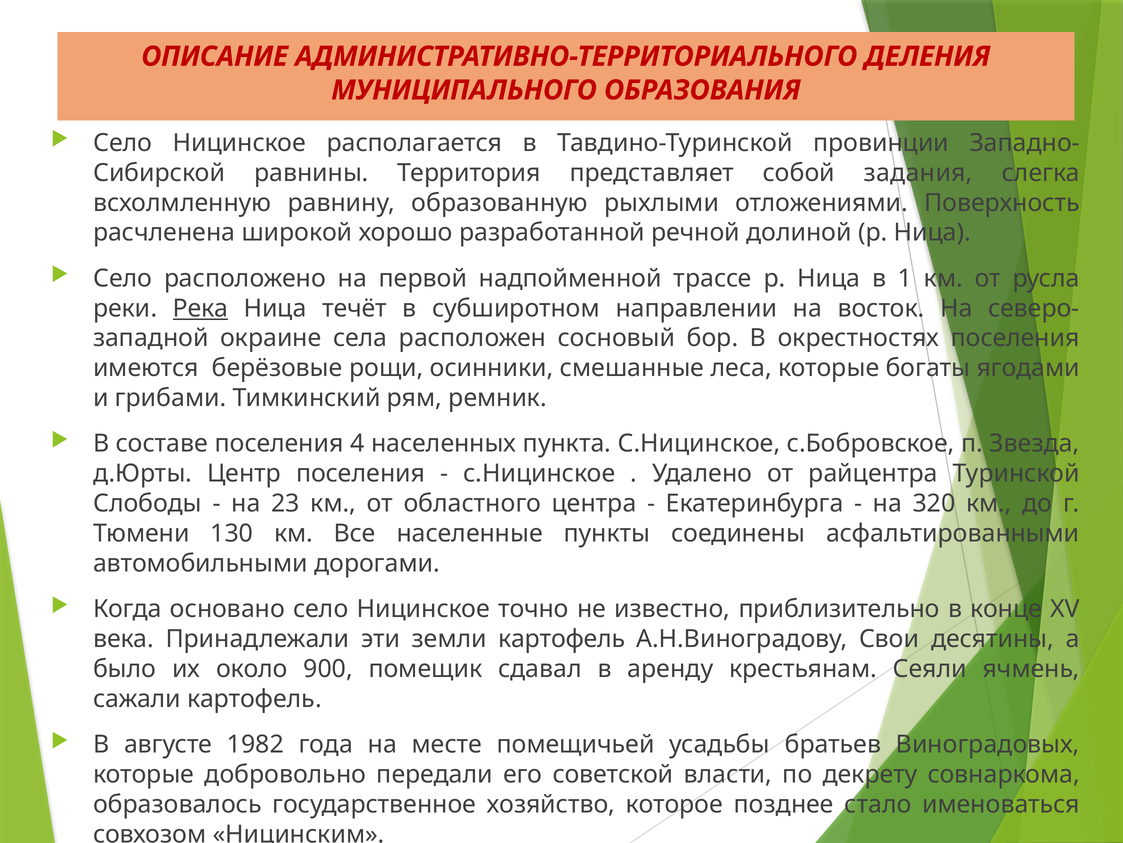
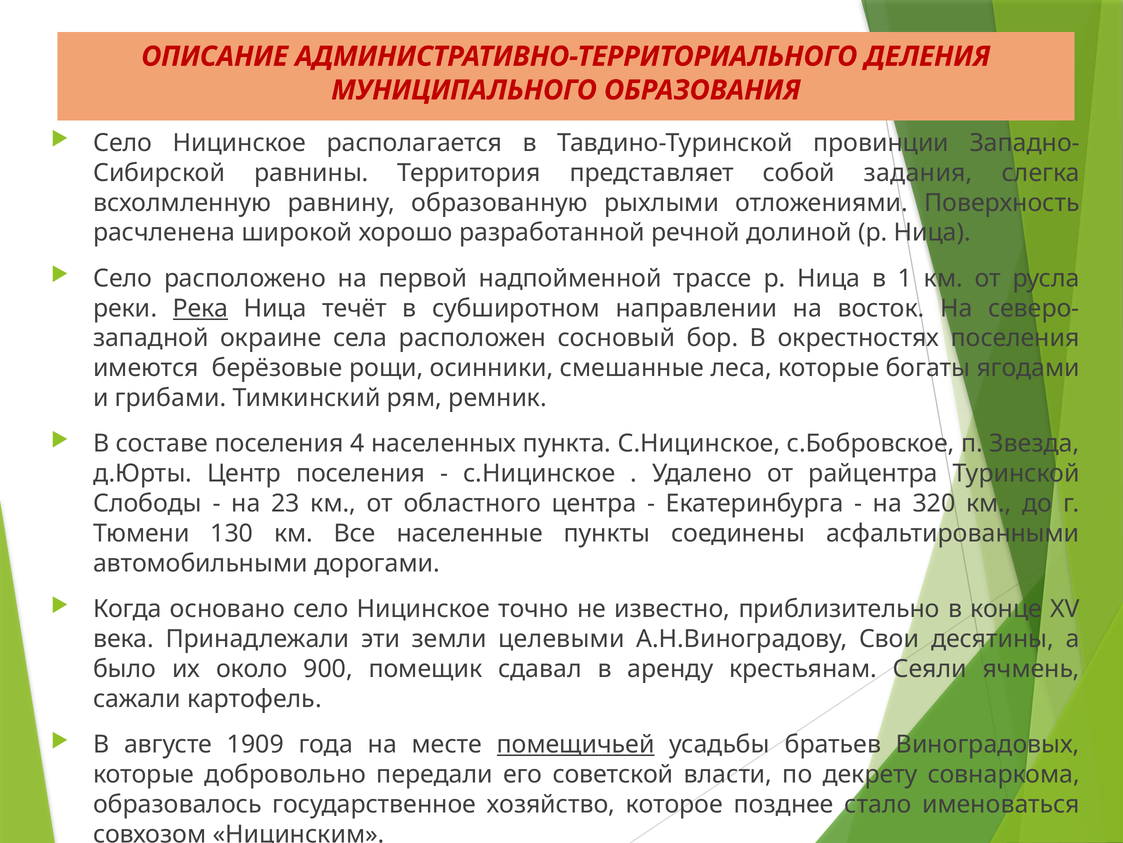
земли картофель: картофель -> целевыми
1982: 1982 -> 1909
помещичьей underline: none -> present
